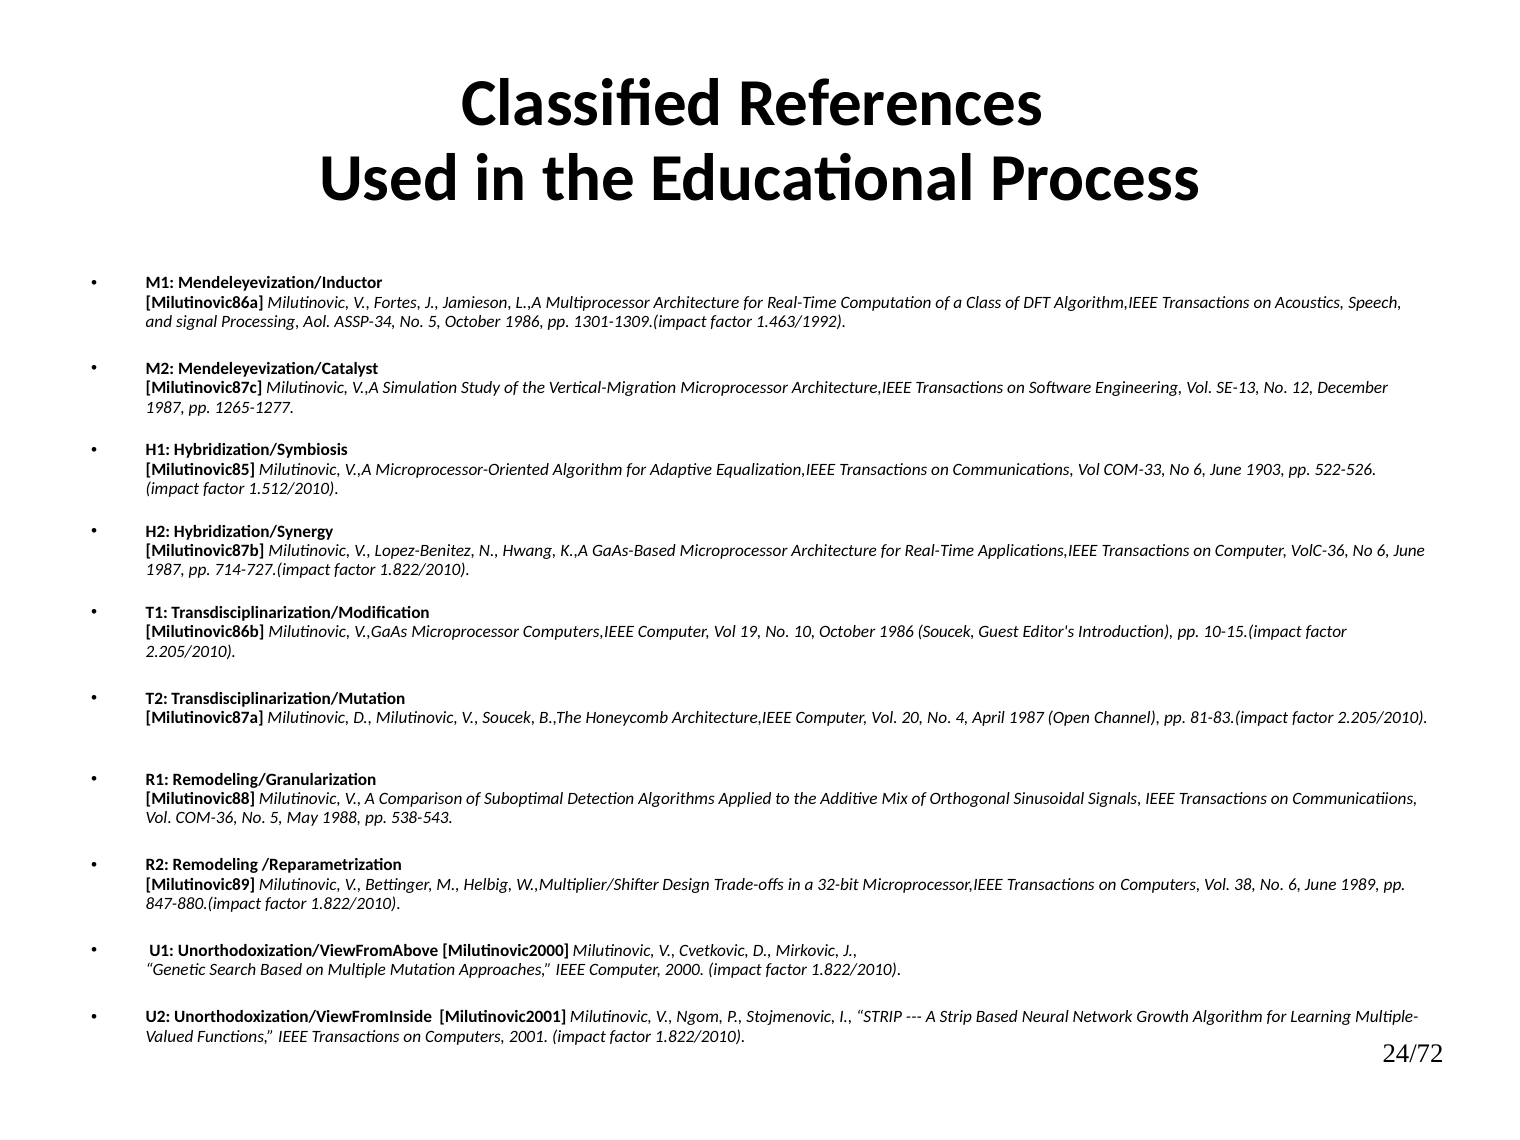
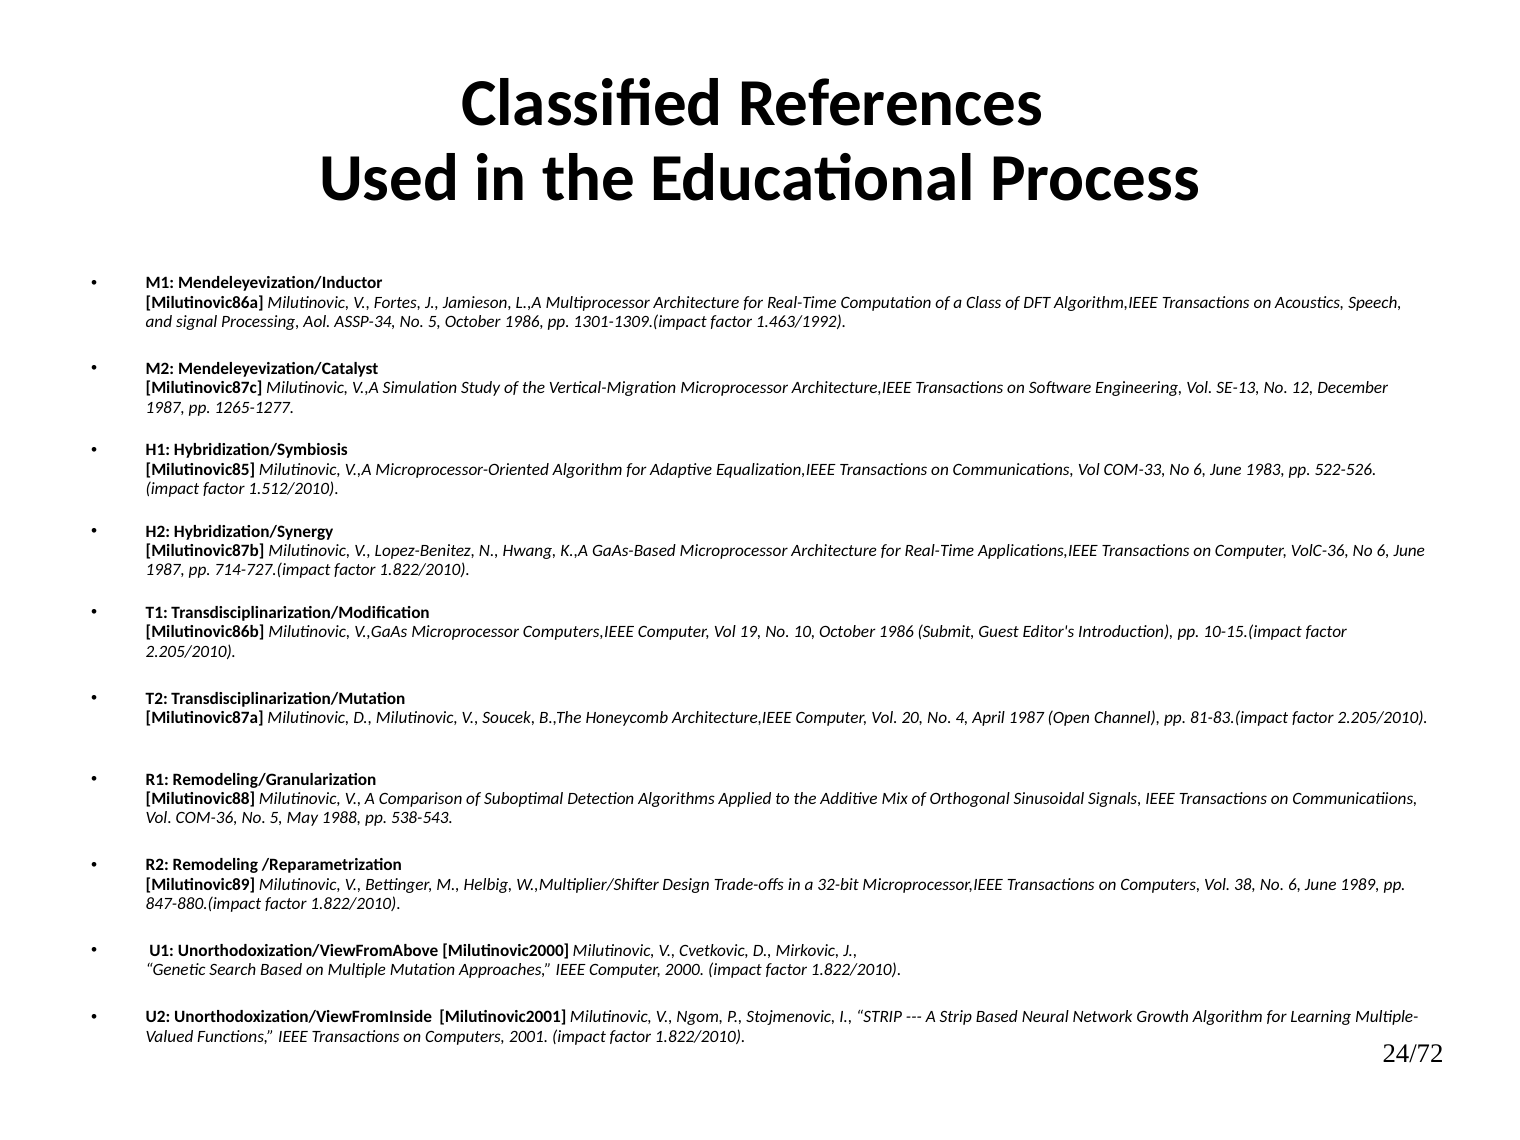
1903: 1903 -> 1983
1986 Soucek: Soucek -> Submit
